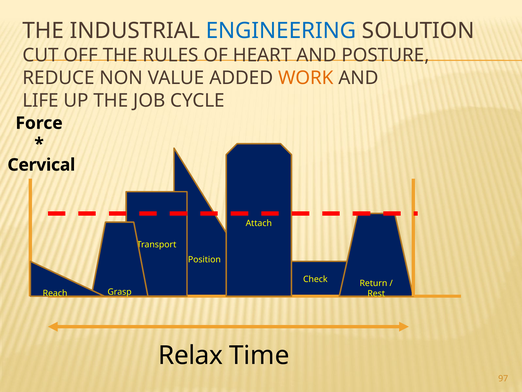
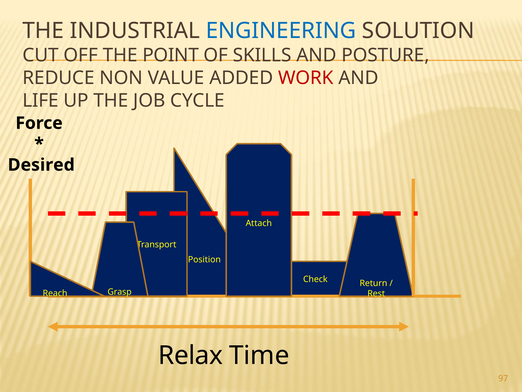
RULES: RULES -> POINT
HEART: HEART -> SKILLS
WORK colour: orange -> red
Cervical: Cervical -> Desired
